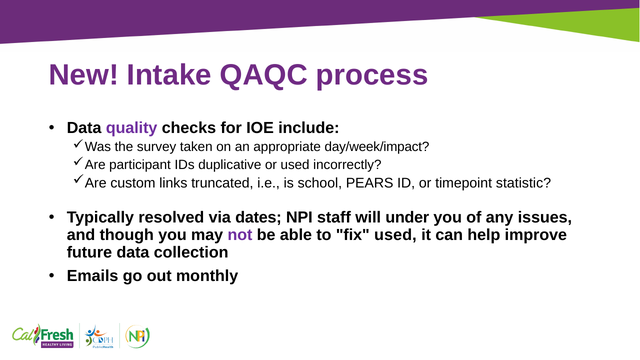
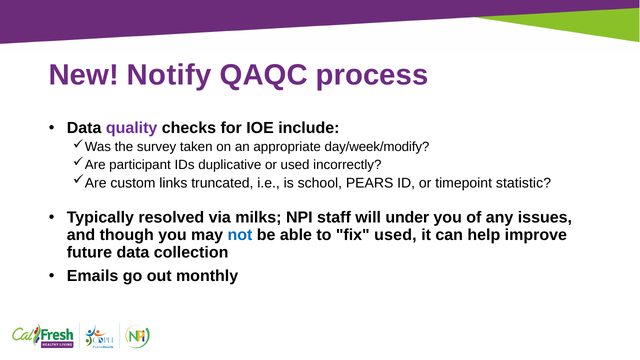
Intake: Intake -> Notify
day/week/impact: day/week/impact -> day/week/modify
dates: dates -> milks
not colour: purple -> blue
